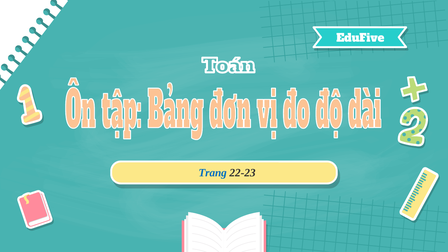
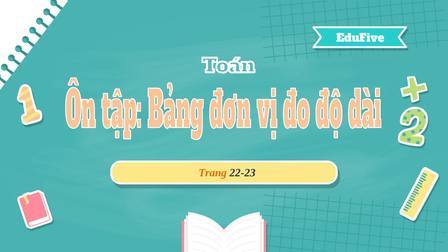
Trang colour: blue -> orange
